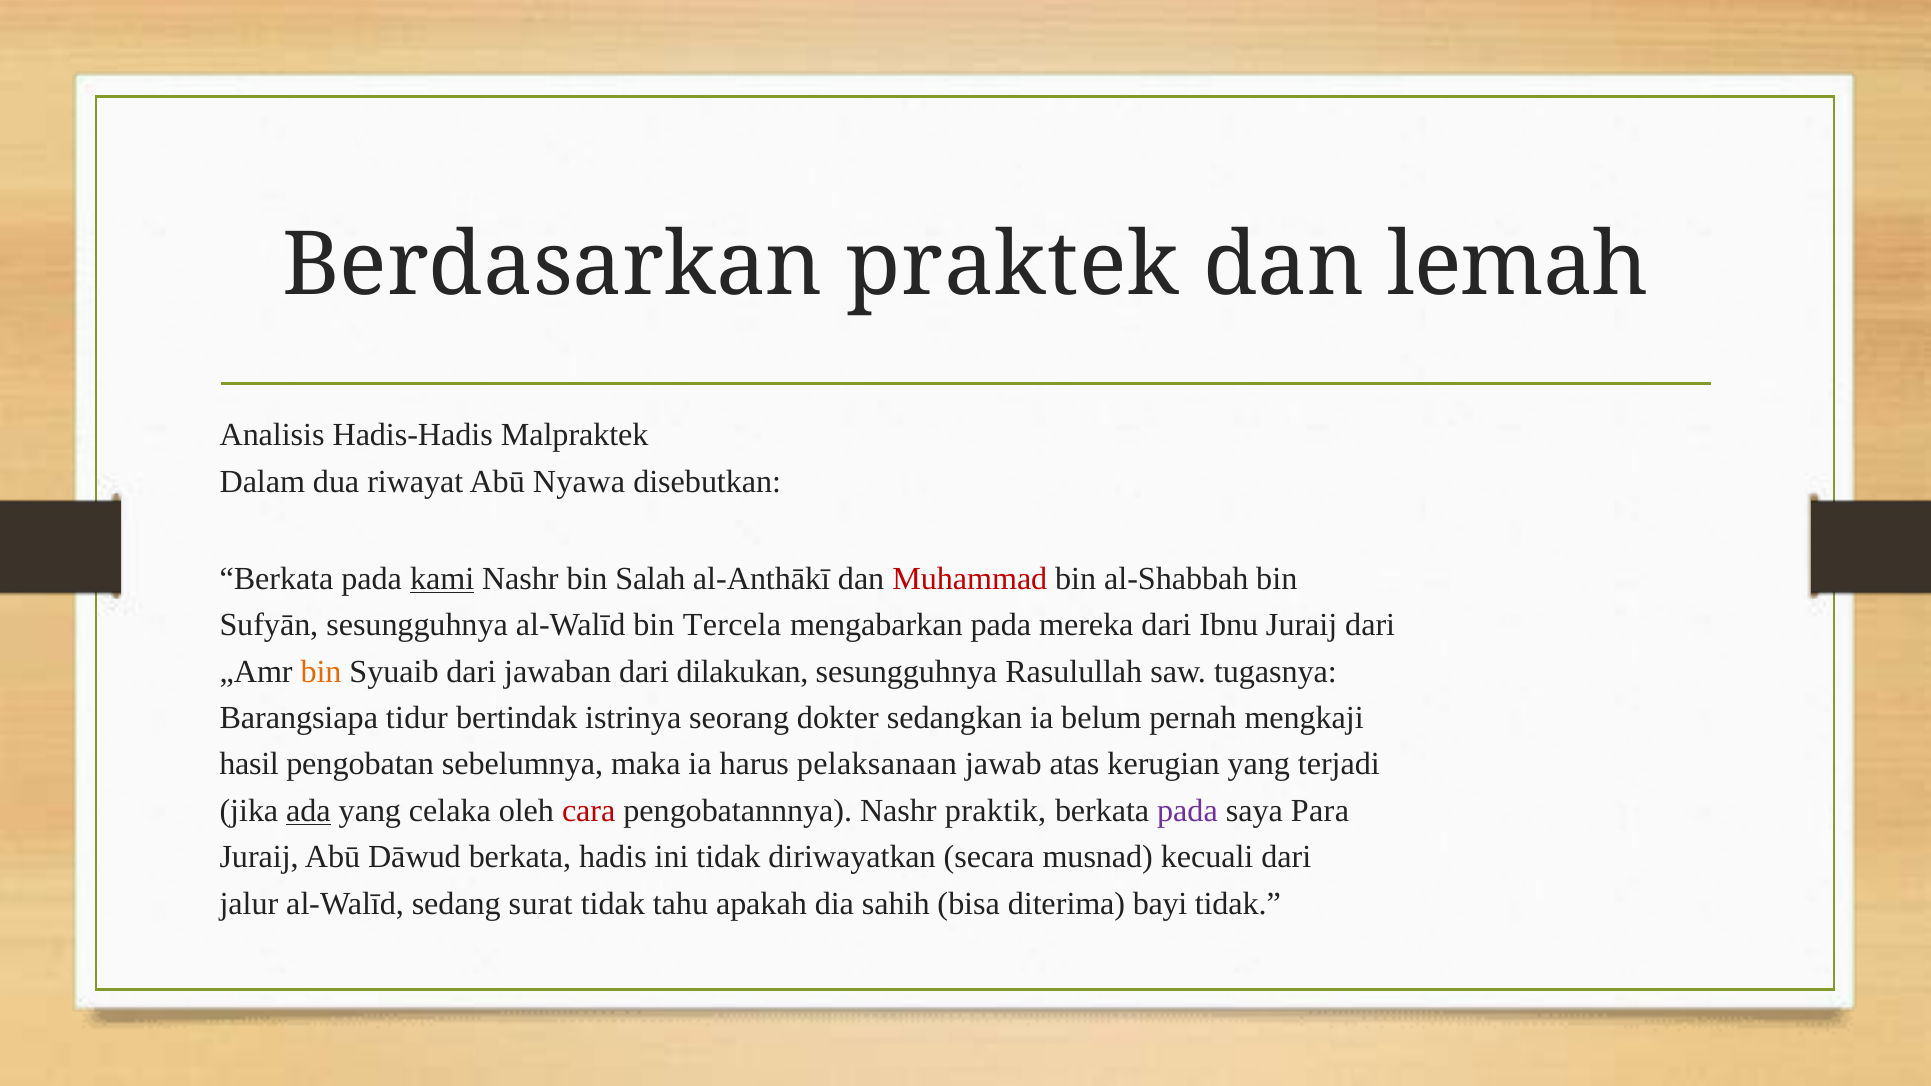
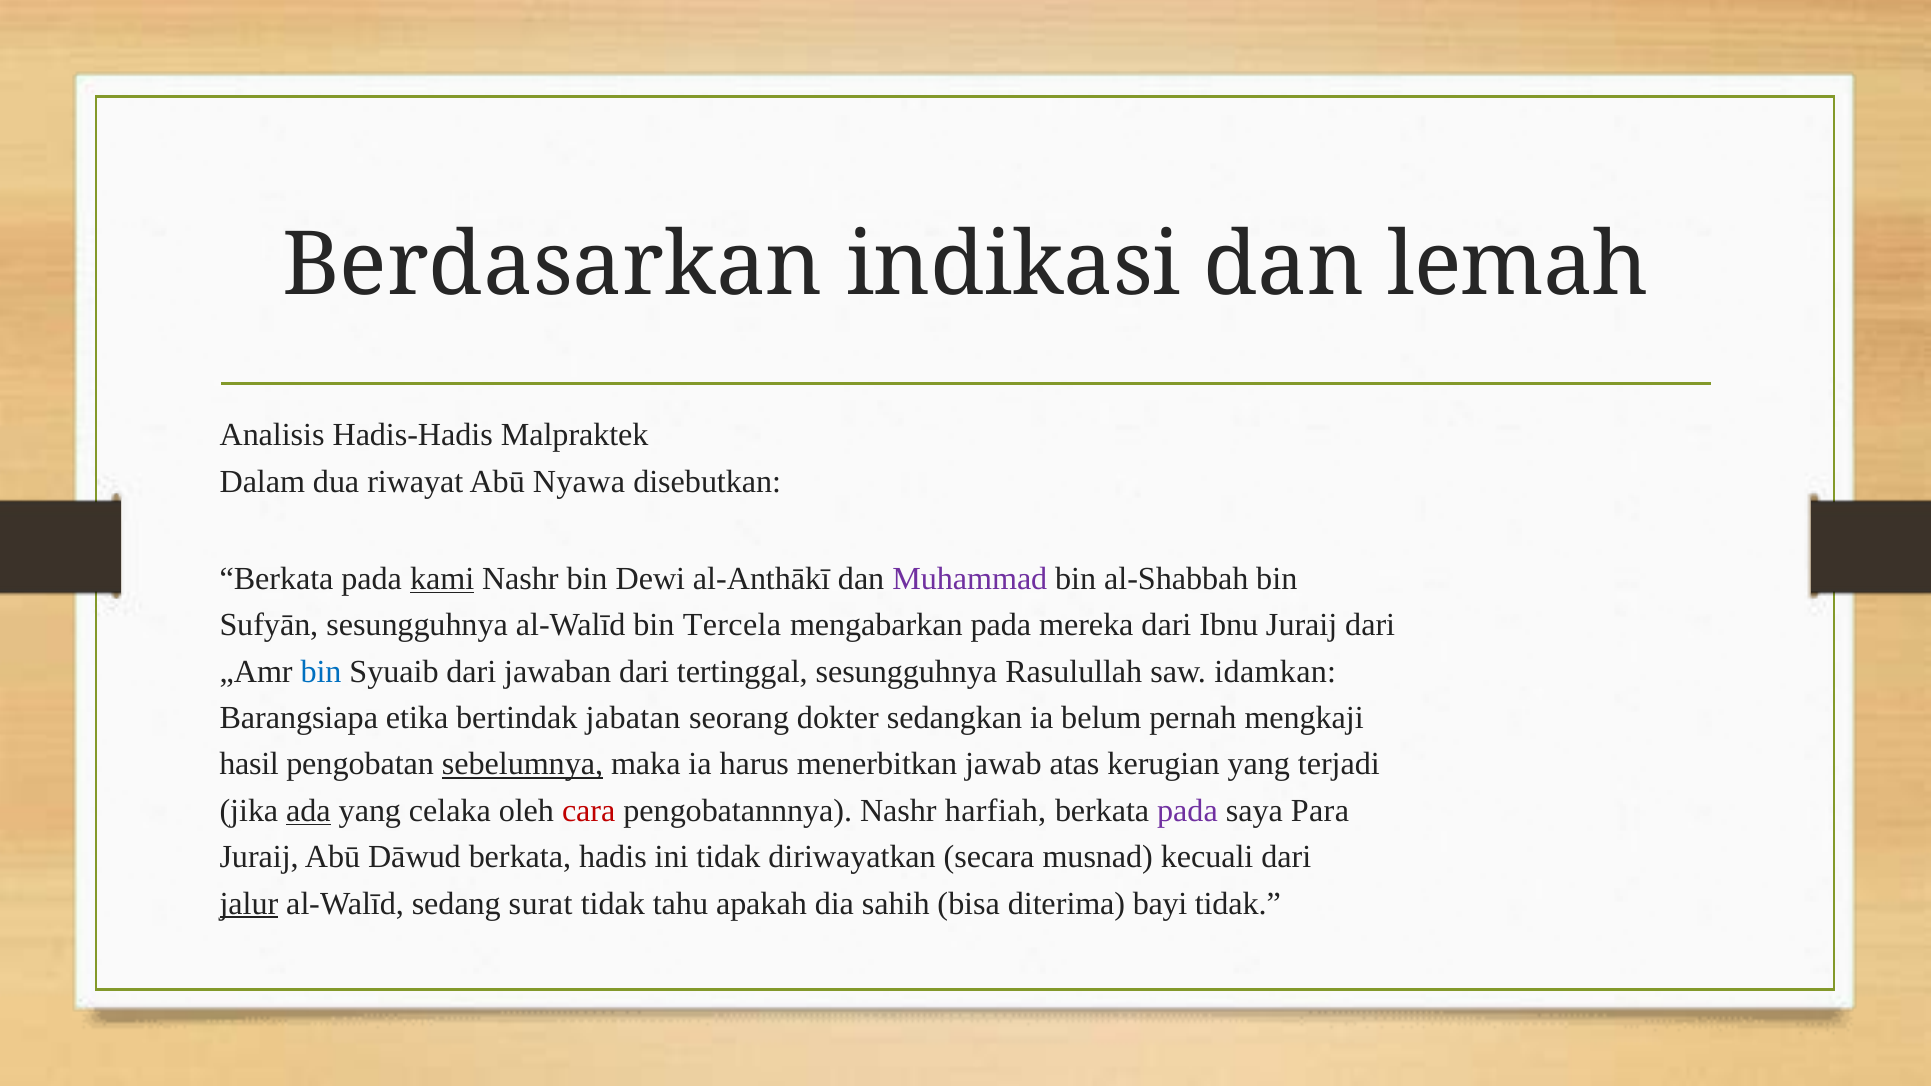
praktek: praktek -> indikasi
Salah: Salah -> Dewi
Muhammad colour: red -> purple
bin at (321, 672) colour: orange -> blue
dilakukan: dilakukan -> tertinggal
tugasnya: tugasnya -> idamkan
tidur: tidur -> etika
istrinya: istrinya -> jabatan
sebelumnya underline: none -> present
pelaksanaan: pelaksanaan -> menerbitkan
praktik: praktik -> harfiah
jalur underline: none -> present
